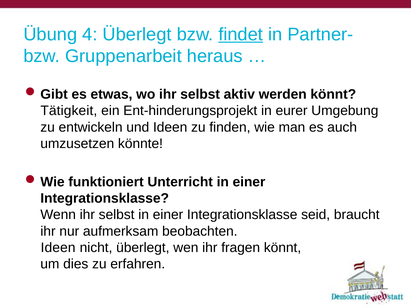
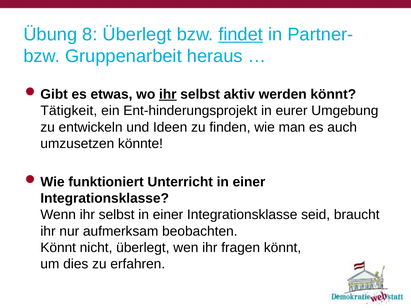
4: 4 -> 8
ihr at (168, 94) underline: none -> present
Ideen at (58, 248): Ideen -> Könnt
